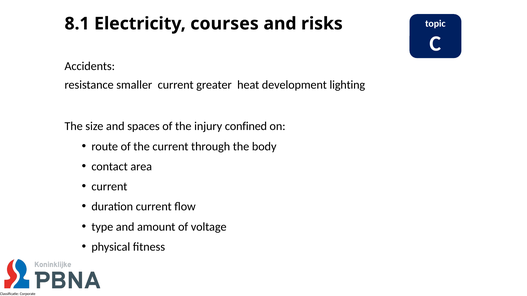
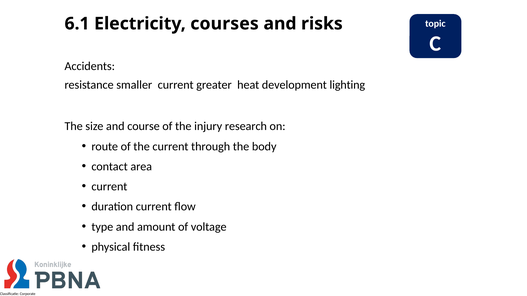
8.1: 8.1 -> 6.1
spaces: spaces -> course
confined: confined -> research
